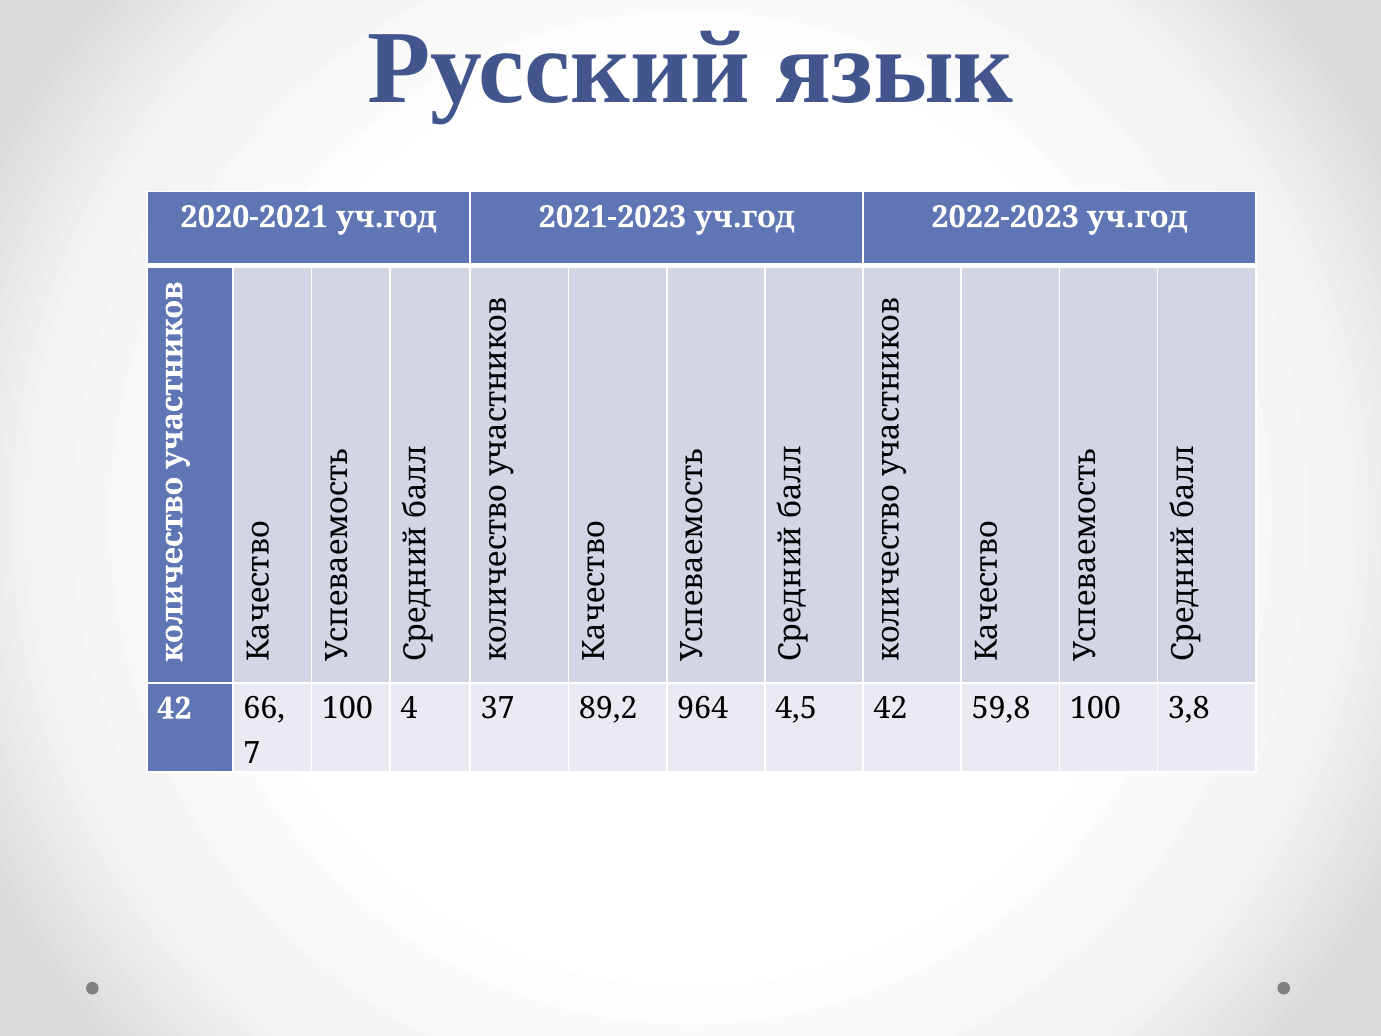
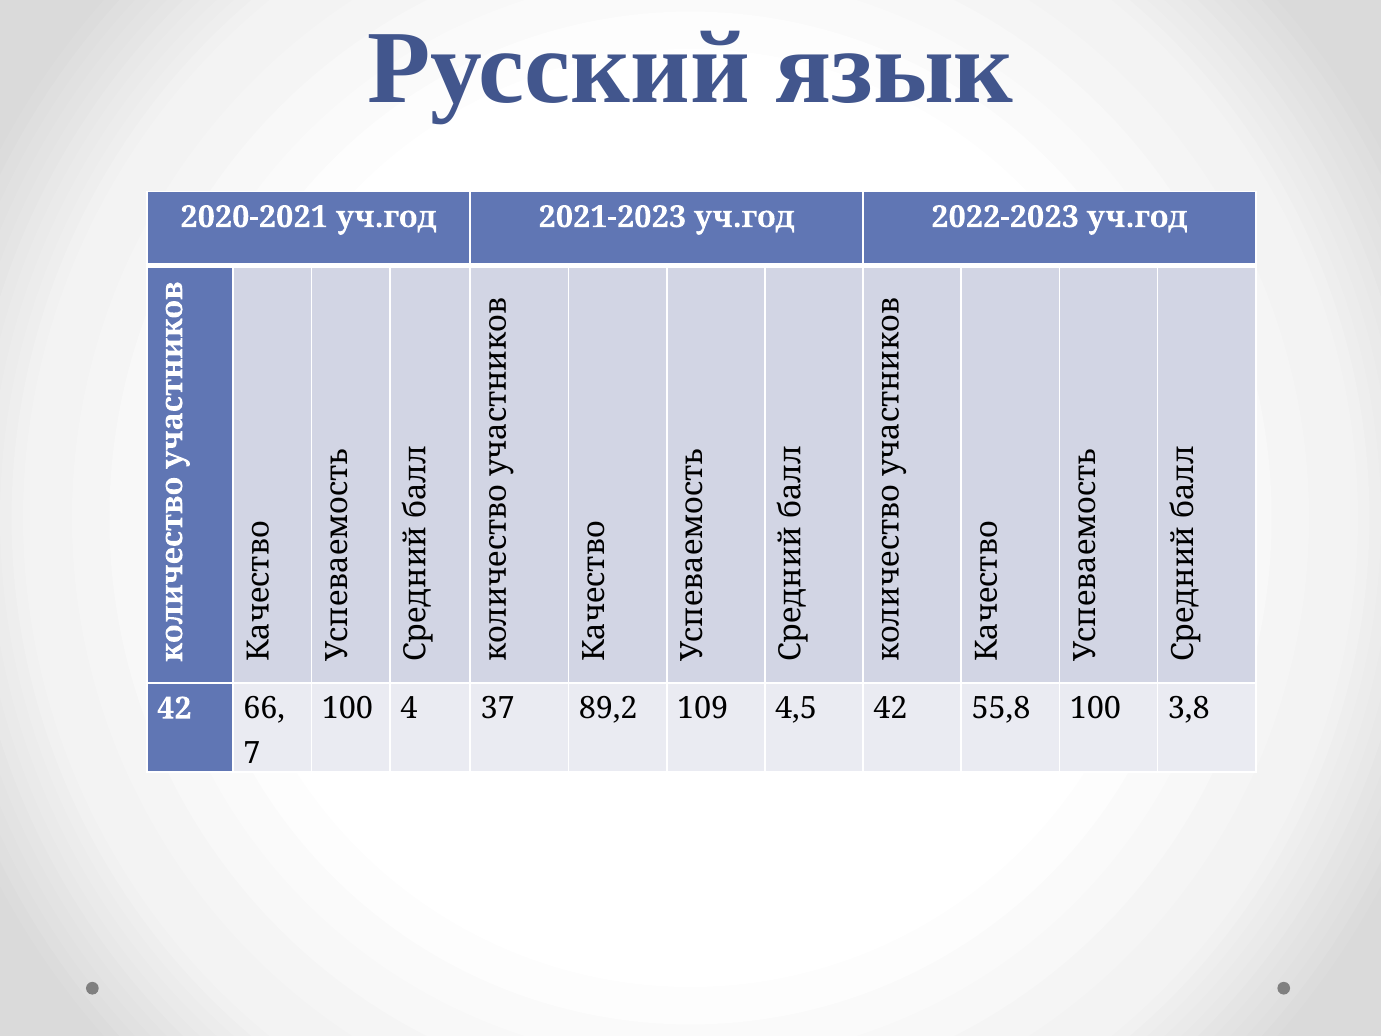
964: 964 -> 109
59,8: 59,8 -> 55,8
